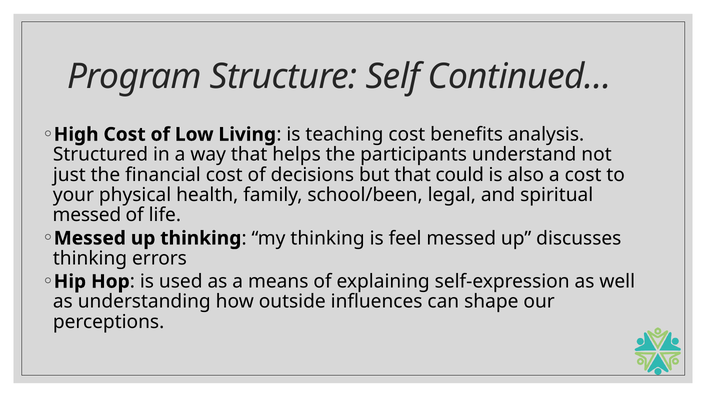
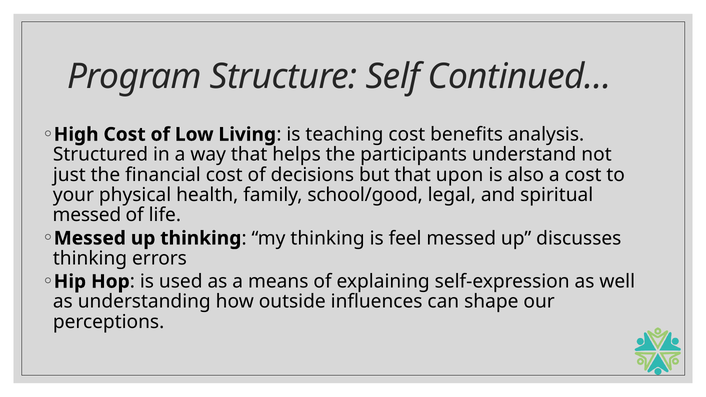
could: could -> upon
school/been: school/been -> school/good
